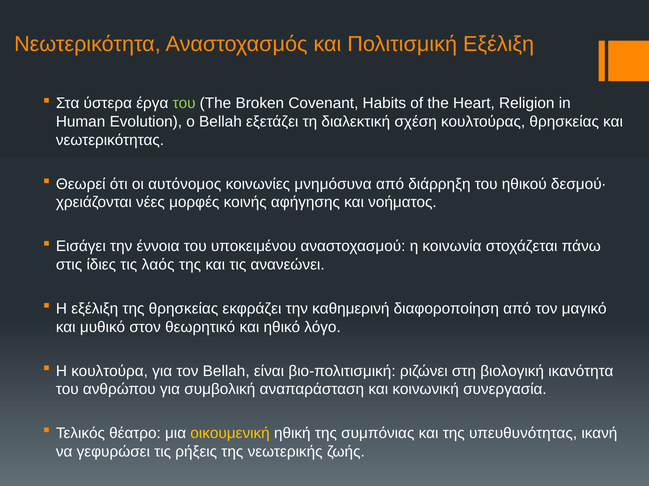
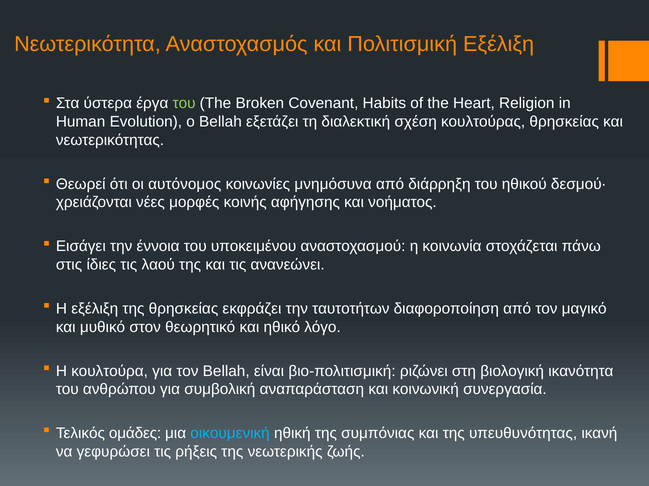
λαός: λαός -> λαού
καθημερινή: καθημερινή -> ταυτοτήτων
θέατρο: θέατρο -> ομάδες
οικουμενική colour: yellow -> light blue
